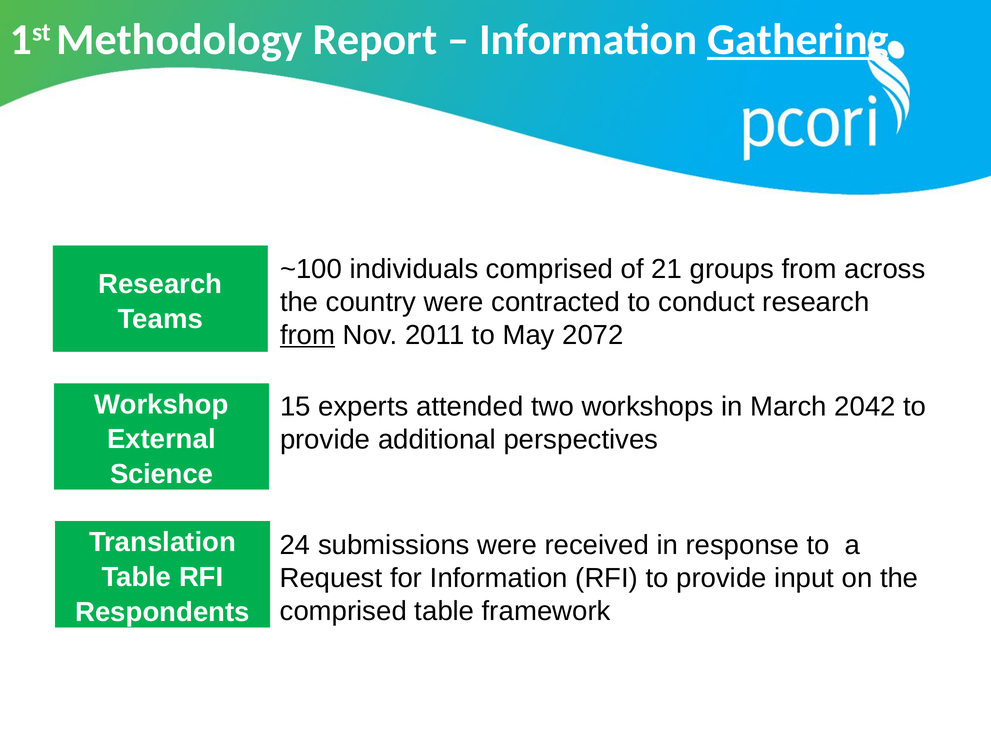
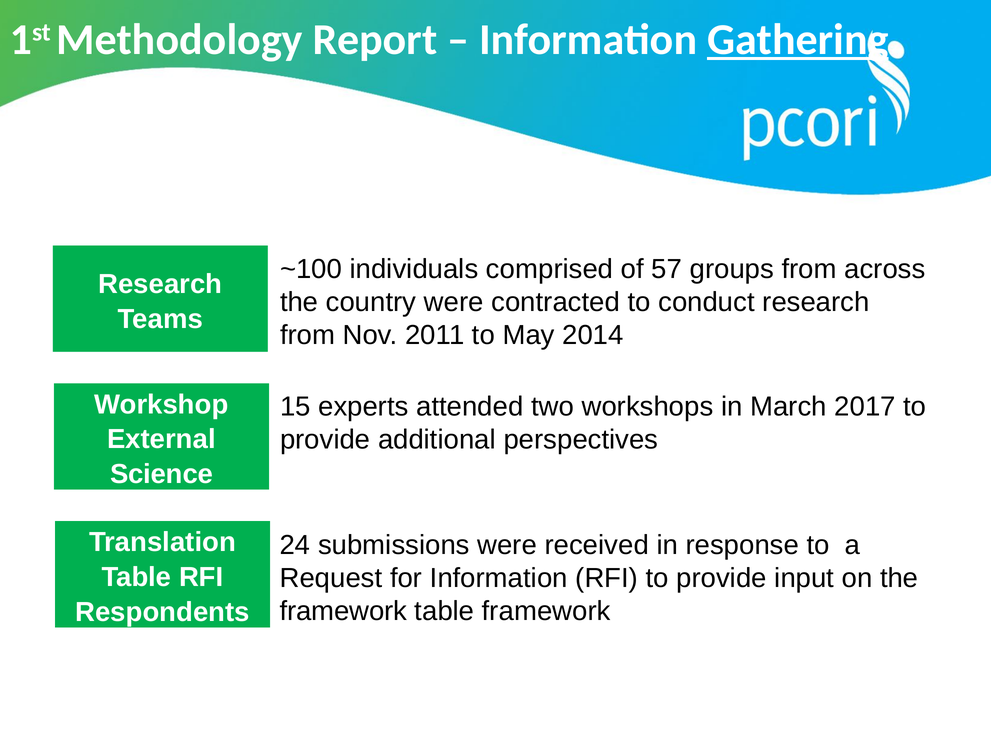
21: 21 -> 57
from at (308, 335) underline: present -> none
2072: 2072 -> 2014
2042: 2042 -> 2017
comprised at (343, 612): comprised -> framework
